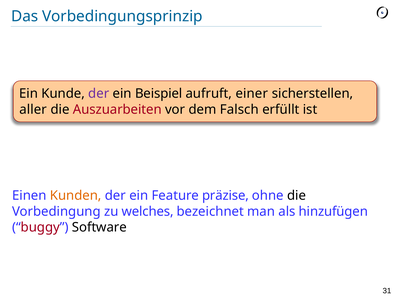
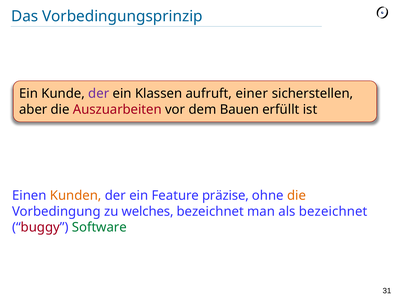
Beispiel: Beispiel -> Klassen
aller: aller -> aber
Falsch: Falsch -> Bauen
die at (297, 195) colour: black -> orange
als hinzufügen: hinzufügen -> bezeichnet
Software colour: black -> green
